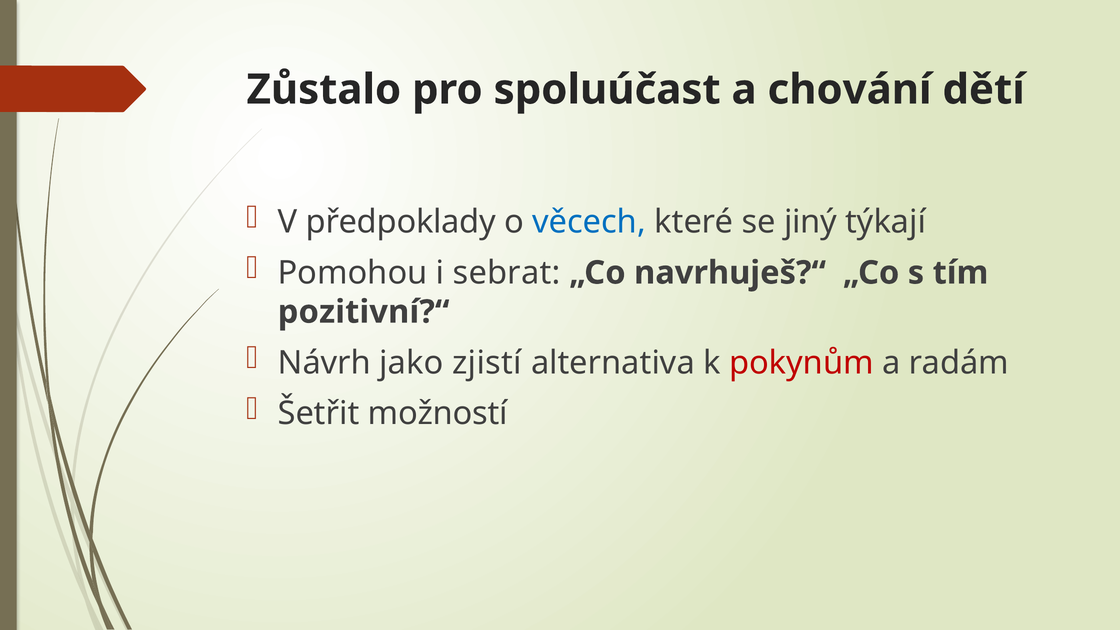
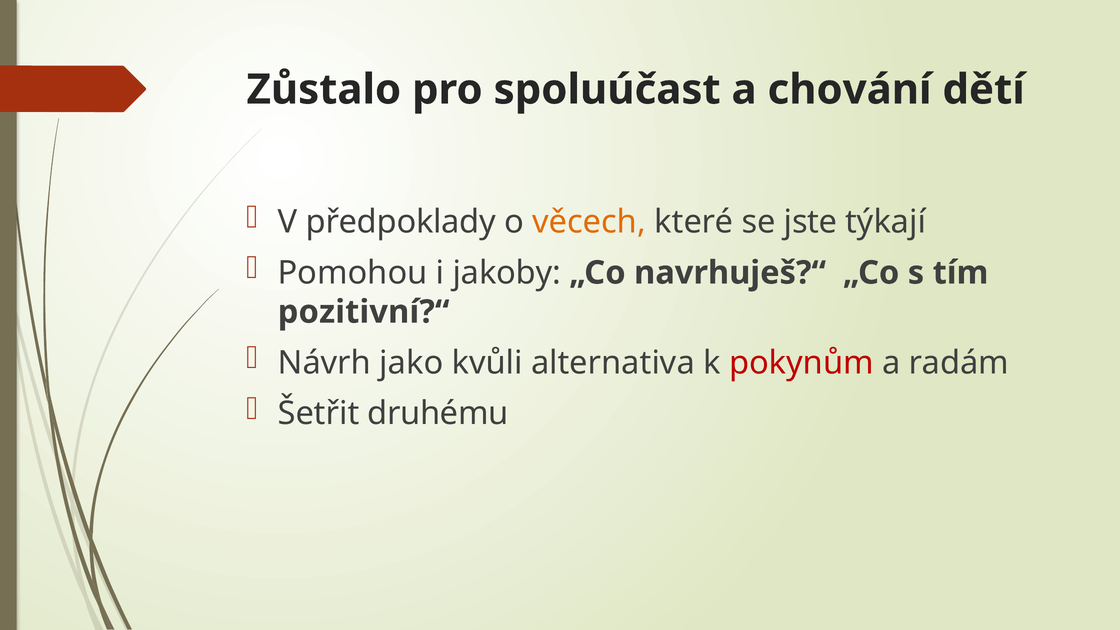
věcech colour: blue -> orange
jiný: jiný -> jste
sebrat: sebrat -> jakoby
zjistí: zjistí -> kvůli
možností: možností -> druhému
